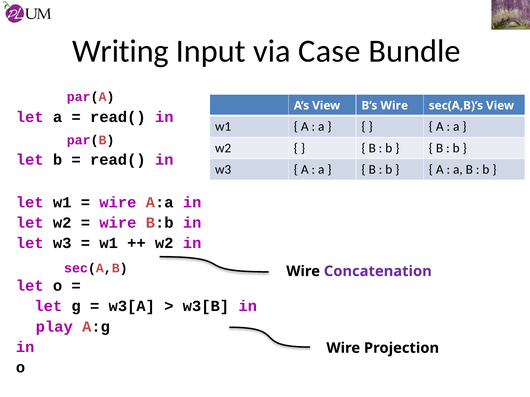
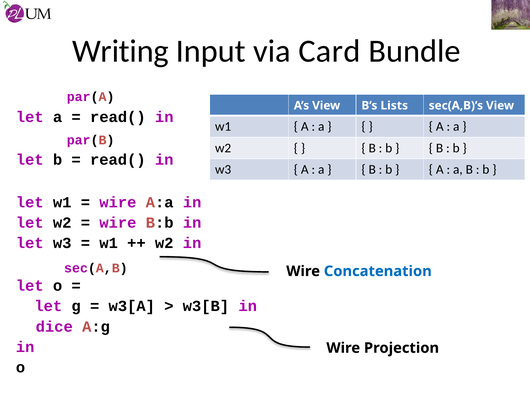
Case: Case -> Card
B’s Wire: Wire -> Lists
Concatenation colour: purple -> blue
play: play -> dice
